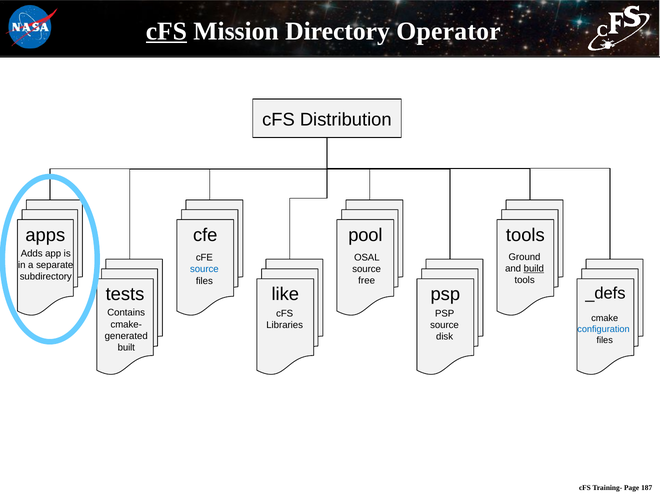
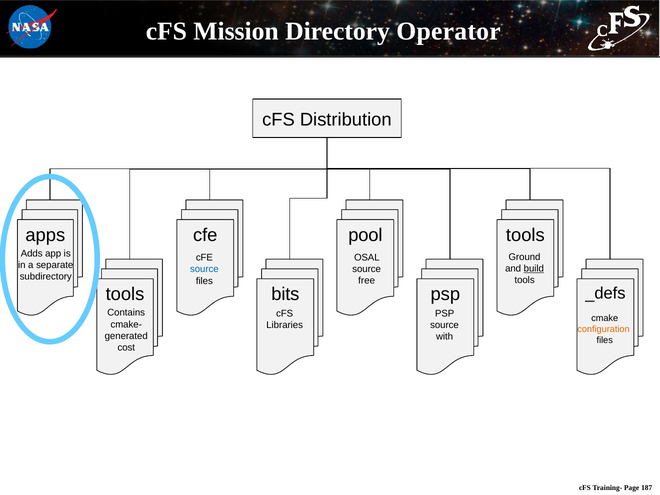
cFS at (166, 31) underline: present -> none
tests at (125, 294): tests -> tools
like: like -> bits
configuration colour: blue -> orange
disk: disk -> with
built: built -> cost
